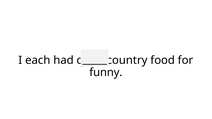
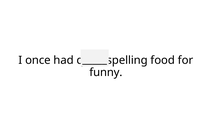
each: each -> once
country: country -> spelling
